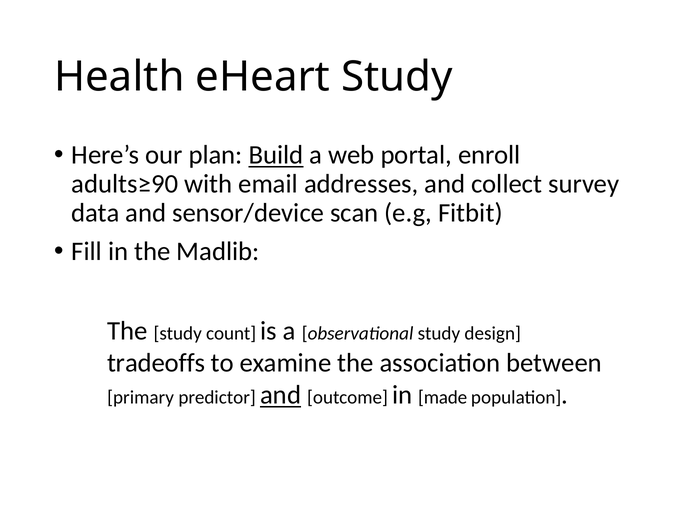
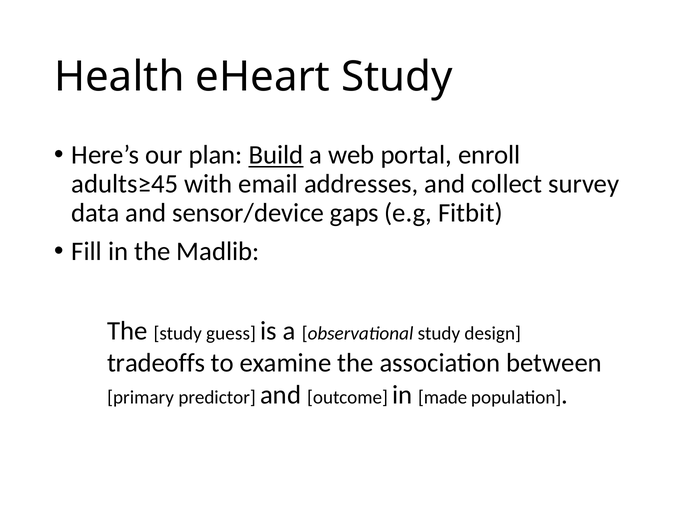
adults≥90: adults≥90 -> adults≥45
scan: scan -> gaps
count: count -> guess
and at (281, 395) underline: present -> none
